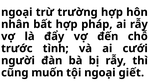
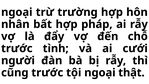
cũng muốn: muốn -> trước
giết: giết -> thật
